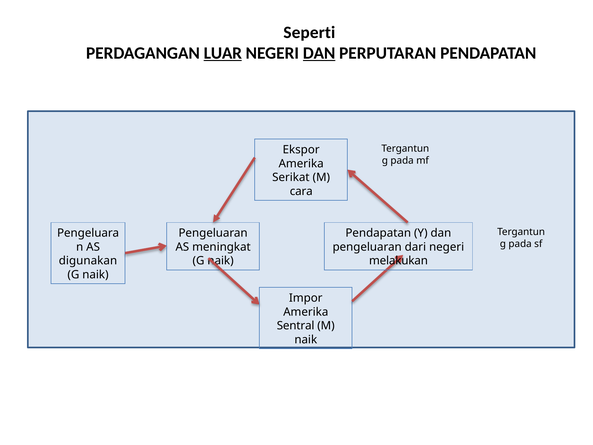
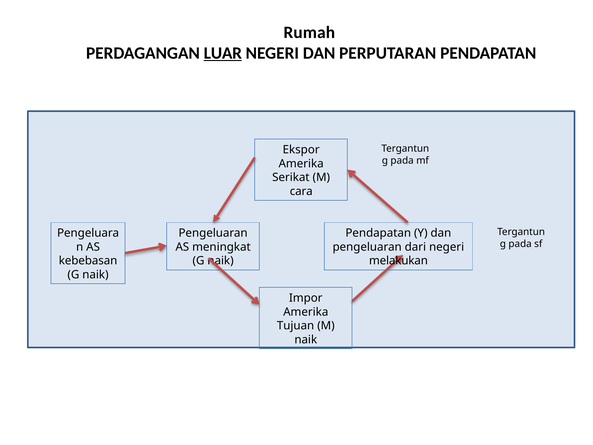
Seperti: Seperti -> Rumah
DAN at (319, 53) underline: present -> none
digunakan: digunakan -> kebebasan
Sentral: Sentral -> Tujuan
